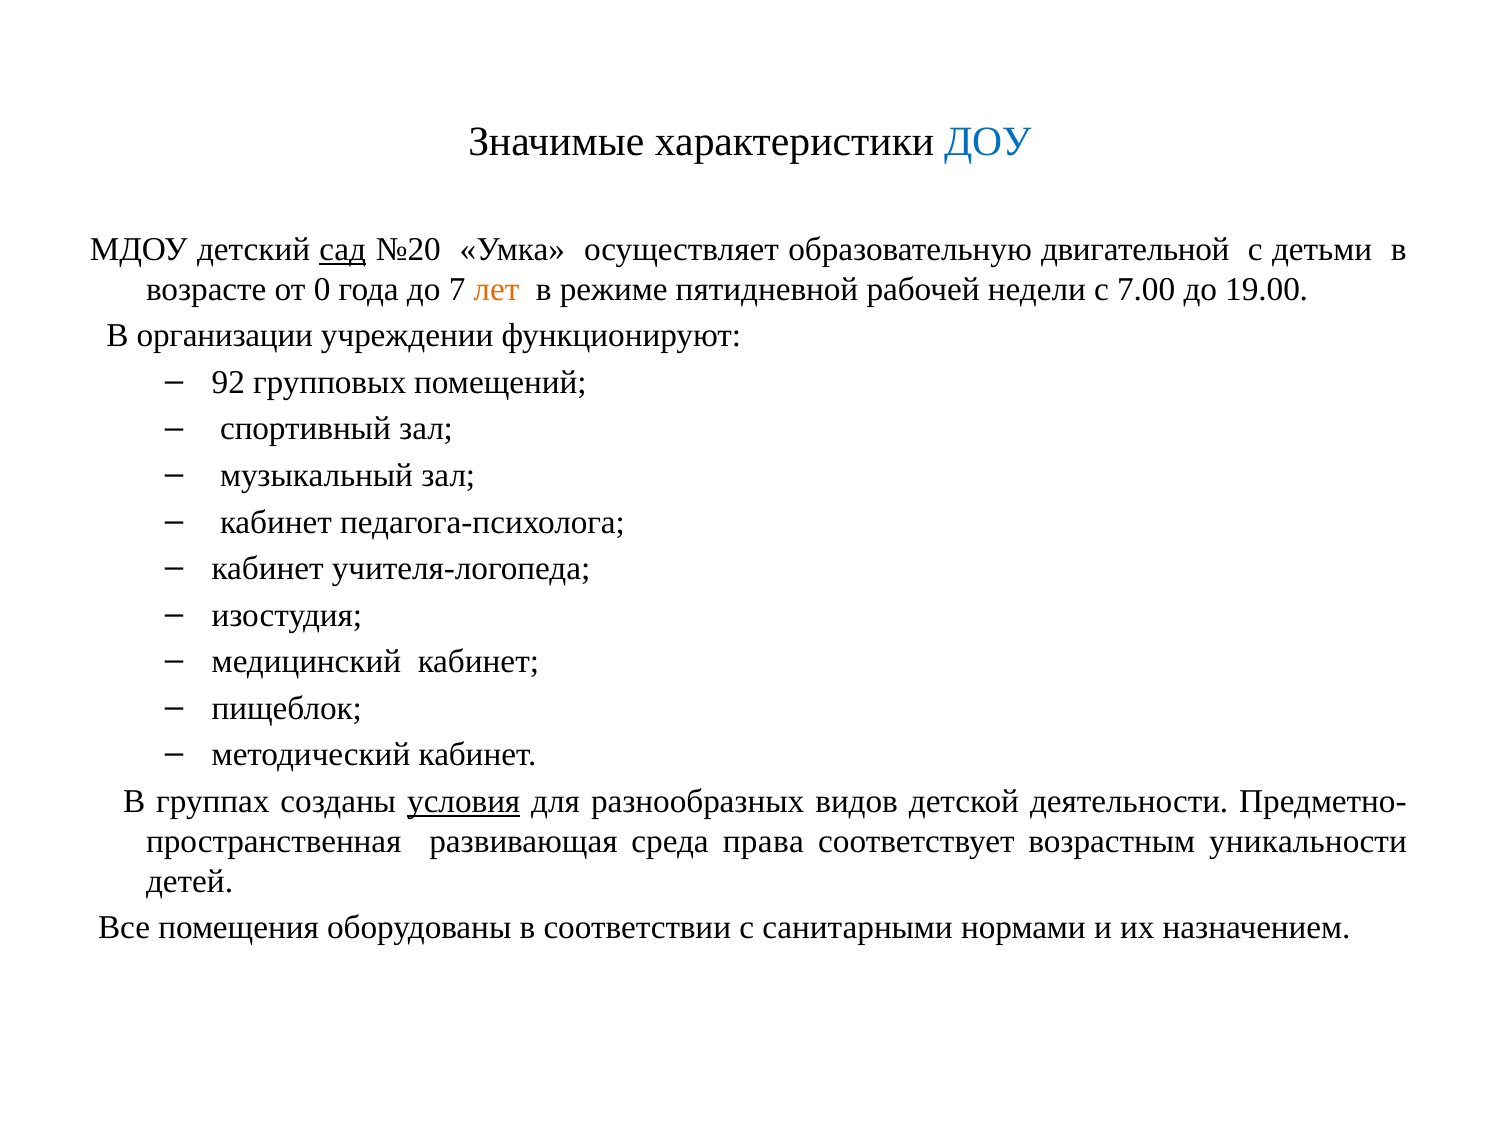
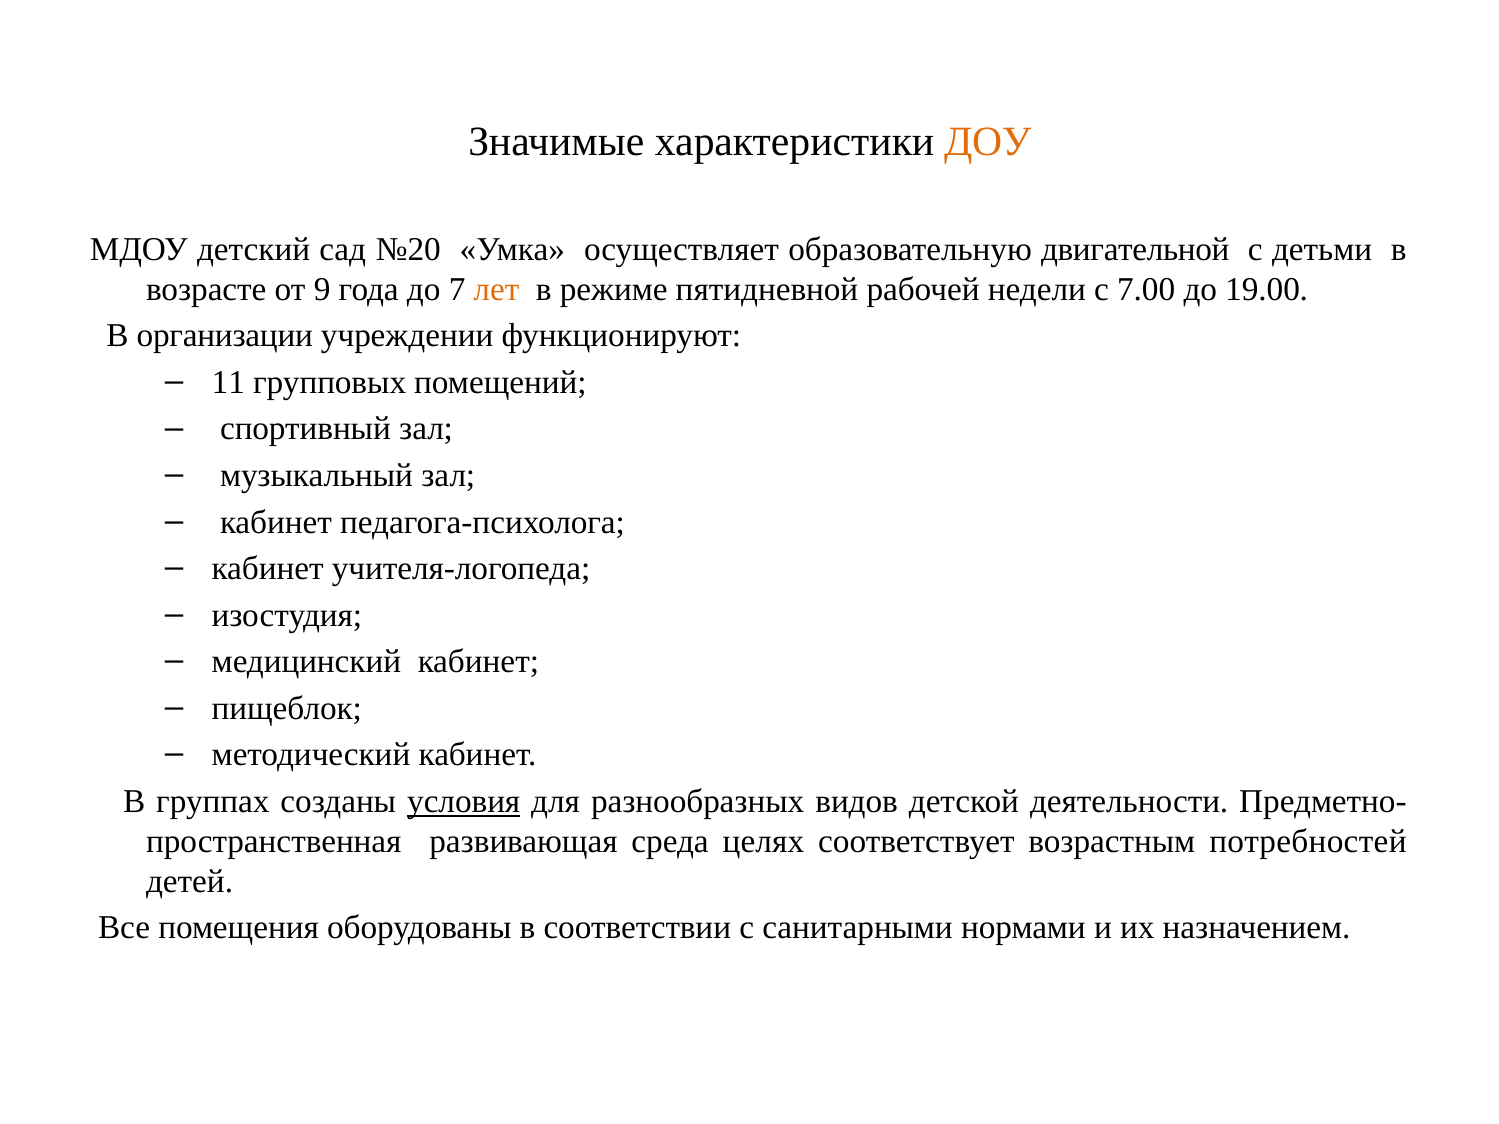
ДОУ colour: blue -> orange
сад underline: present -> none
0: 0 -> 9
92: 92 -> 11
права: права -> целях
уникальности: уникальности -> потребностей
